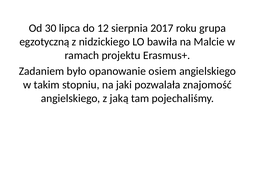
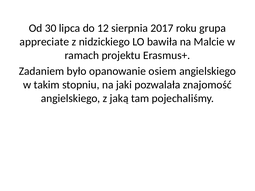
egzotyczną: egzotyczną -> appreciate
